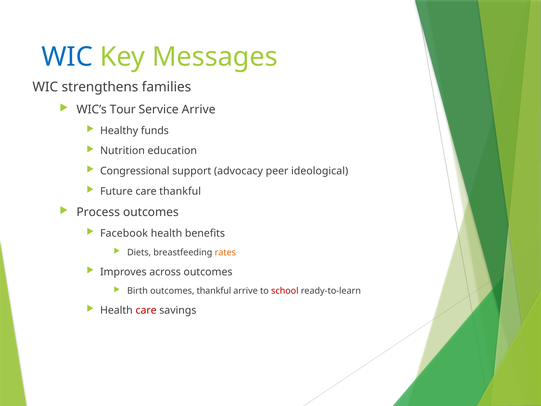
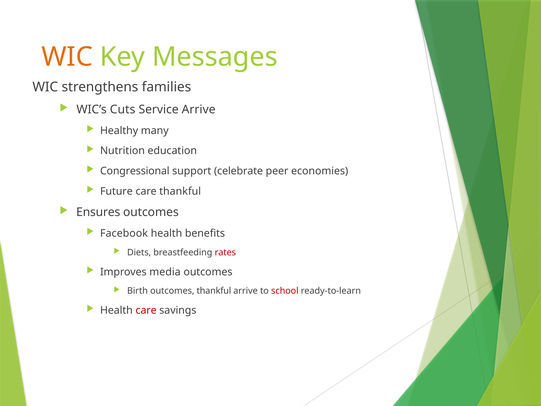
WIC at (67, 57) colour: blue -> orange
Tour: Tour -> Cuts
funds: funds -> many
advocacy: advocacy -> celebrate
ideological: ideological -> economies
Process: Process -> Ensures
rates colour: orange -> red
across: across -> media
